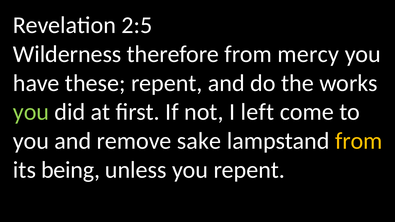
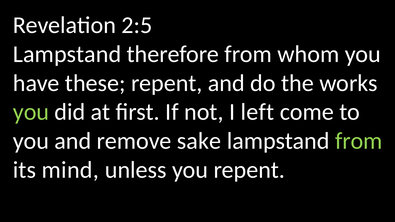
Wilderness at (67, 54): Wilderness -> Lampstand
mercy: mercy -> whom
from at (359, 141) colour: yellow -> light green
being: being -> mind
